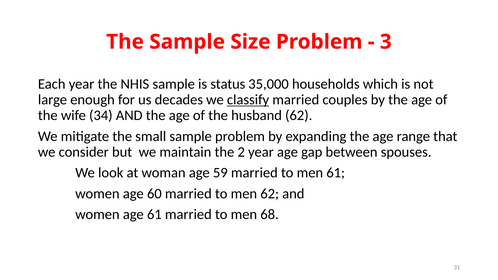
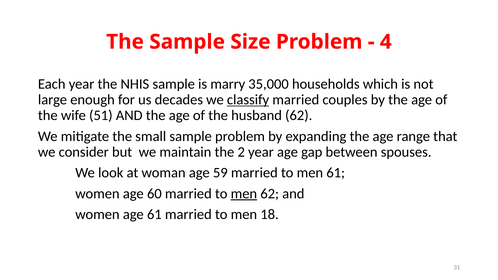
3: 3 -> 4
status: status -> marry
34: 34 -> 51
men at (244, 194) underline: none -> present
68: 68 -> 18
